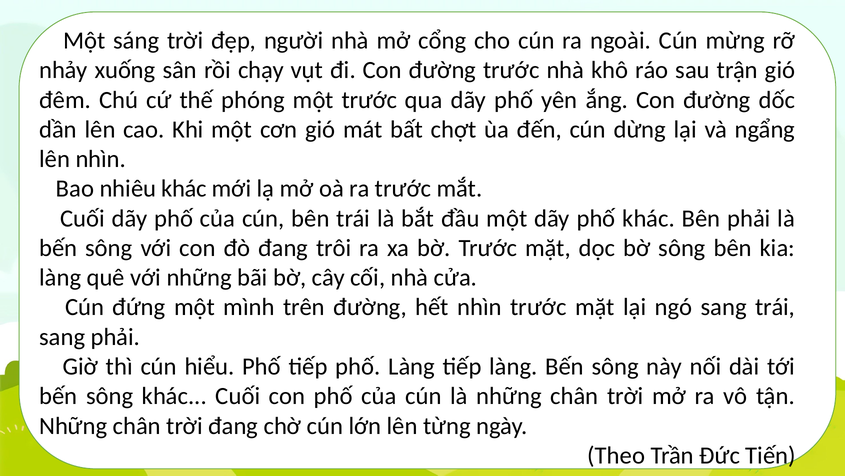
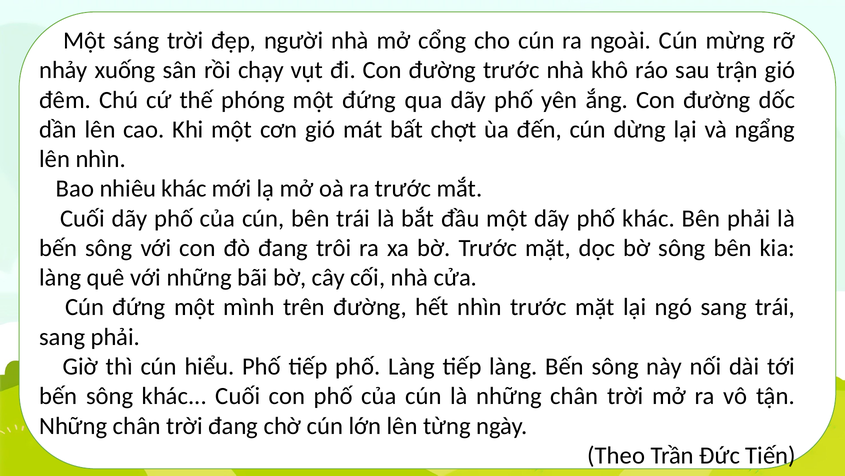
một trước: trước -> đứng
